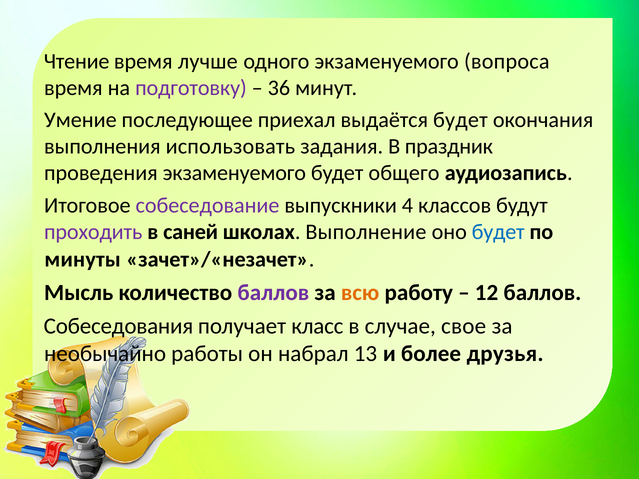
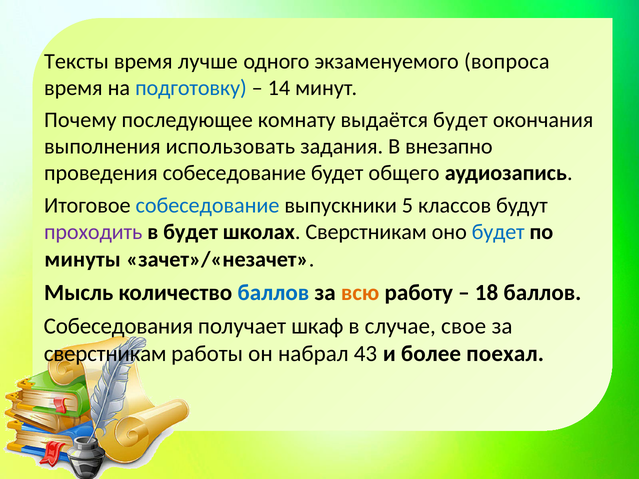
Чтение: Чтение -> Тексты
подготовку colour: purple -> blue
36: 36 -> 14
Умение: Умение -> Почему
приехал: приехал -> комнату
праздник: праздник -> внезапно
проведения экзаменуемого: экзаменуемого -> собеседование
собеседование at (208, 206) colour: purple -> blue
4: 4 -> 5
в саней: саней -> будет
школах Выполнение: Выполнение -> Сверстникам
баллов at (273, 293) colour: purple -> blue
12: 12 -> 18
класс: класс -> шкаф
необычайно at (105, 354): необычайно -> сверстникам
13: 13 -> 43
друзья: друзья -> поехал
